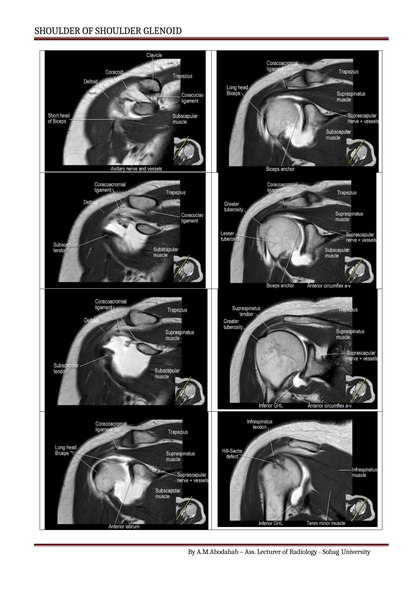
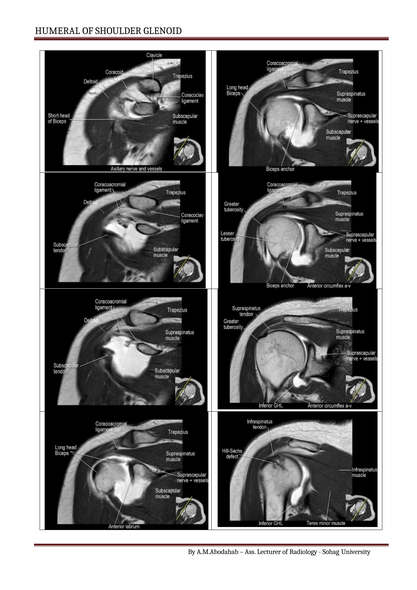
SHOULDER at (58, 31): SHOULDER -> HUMERAL
